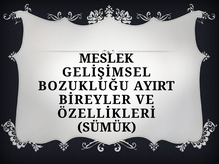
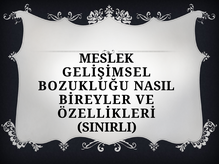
AYIRT: AYIRT -> NASIL
SÜMÜK: SÜMÜK -> SINIRLI
